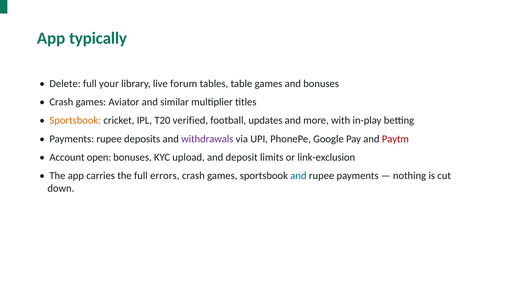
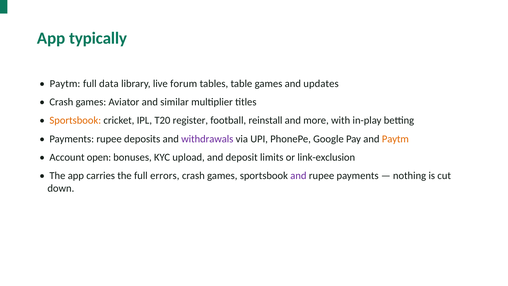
Delete at (65, 84): Delete -> Paytm
your: your -> data
and bonuses: bonuses -> updates
verified: verified -> register
updates: updates -> reinstall
Paytm at (395, 139) colour: red -> orange
and at (298, 175) colour: blue -> purple
